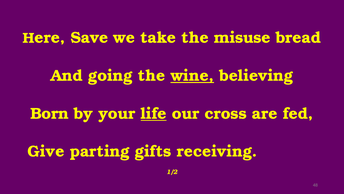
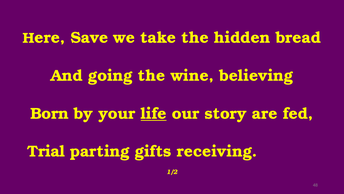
misuse: misuse -> hidden
wine underline: present -> none
cross: cross -> story
Give: Give -> Trial
